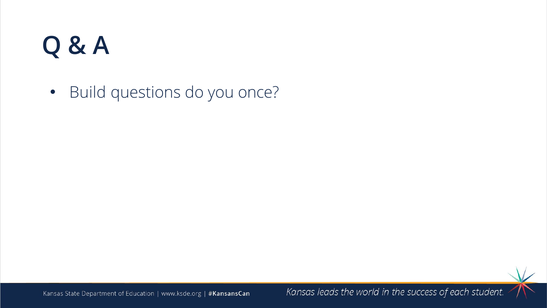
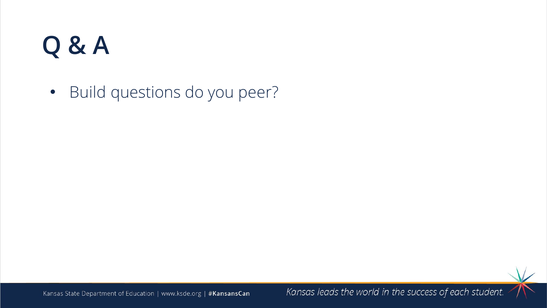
once: once -> peer
